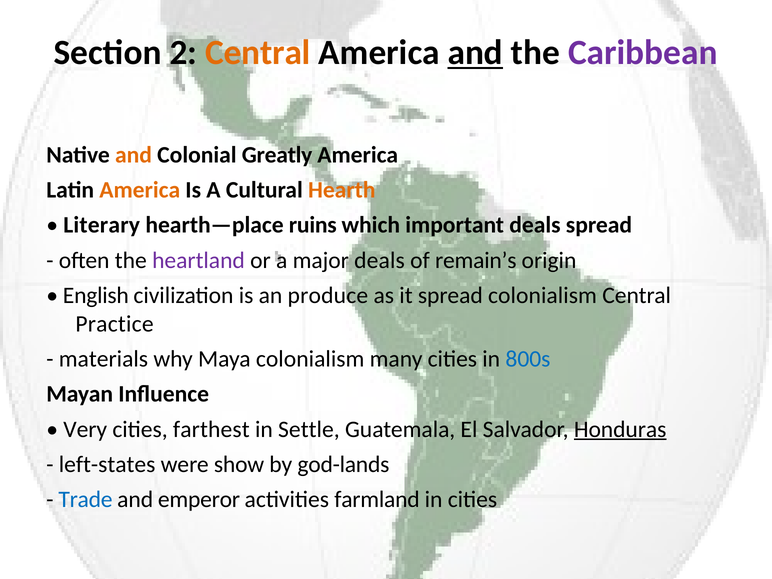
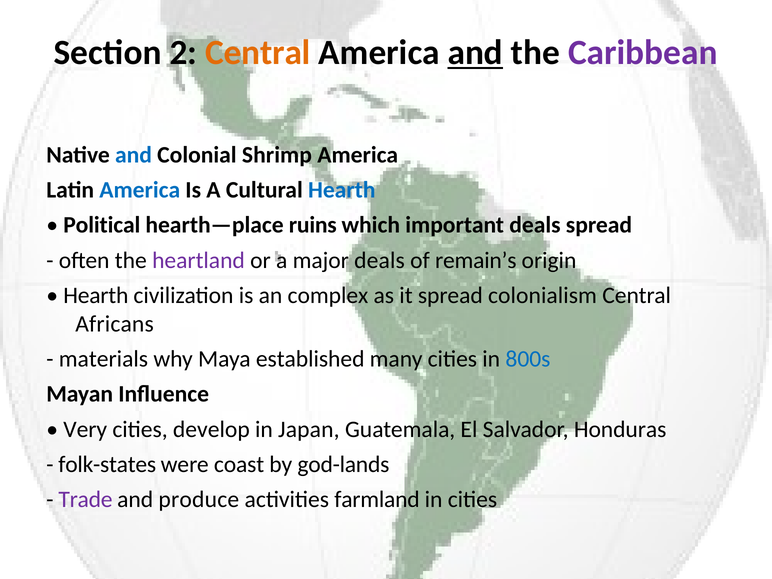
and at (134, 155) colour: orange -> blue
Greatly: Greatly -> Shrimp
America at (140, 190) colour: orange -> blue
Hearth at (342, 190) colour: orange -> blue
Literary: Literary -> Political
English at (96, 295): English -> Hearth
produce: produce -> complex
Practice: Practice -> Africans
Maya colonialism: colonialism -> established
farthest: farthest -> develop
Settle: Settle -> Japan
Honduras underline: present -> none
left-states: left-states -> folk-states
show: show -> coast
Trade colour: blue -> purple
emperor: emperor -> produce
